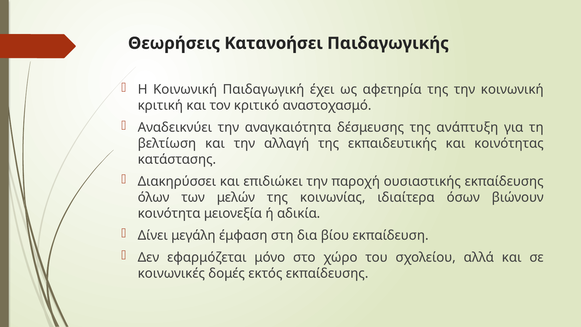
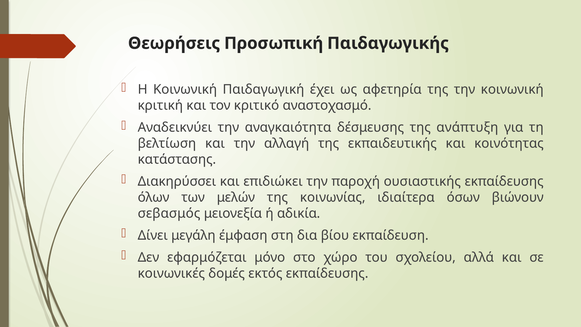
Κατανοήσει: Κατανοήσει -> Προσωπική
κοινότητα: κοινότητα -> σεβασμός
